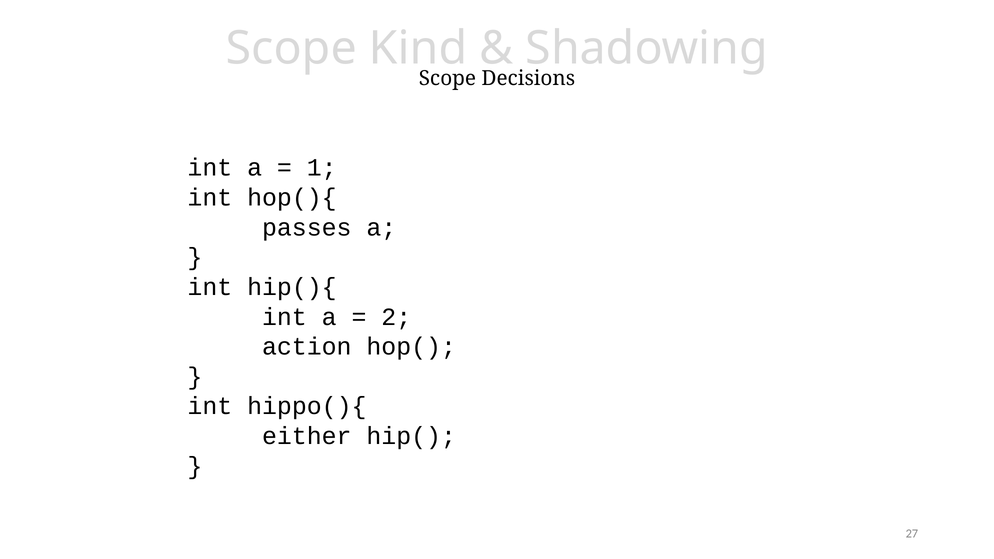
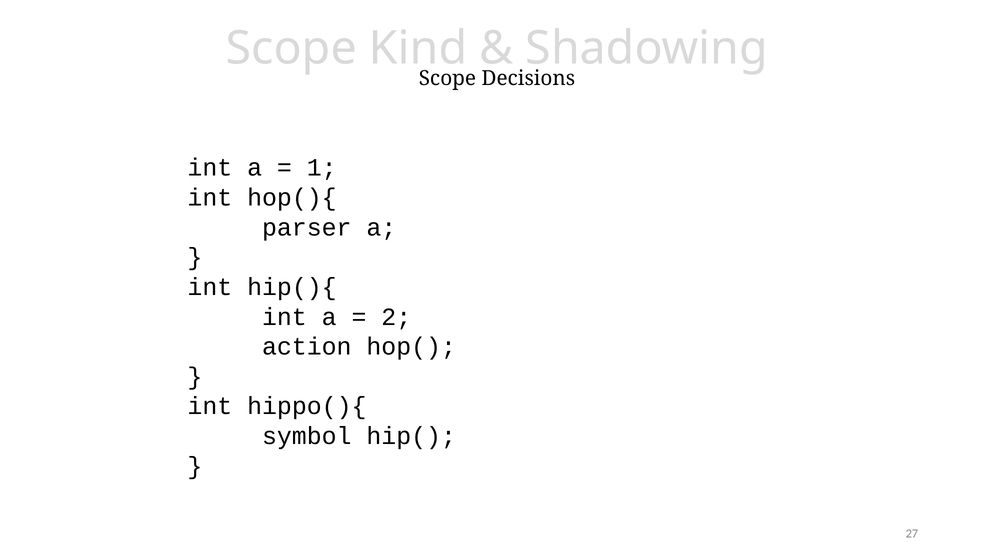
passes: passes -> parser
either: either -> symbol
